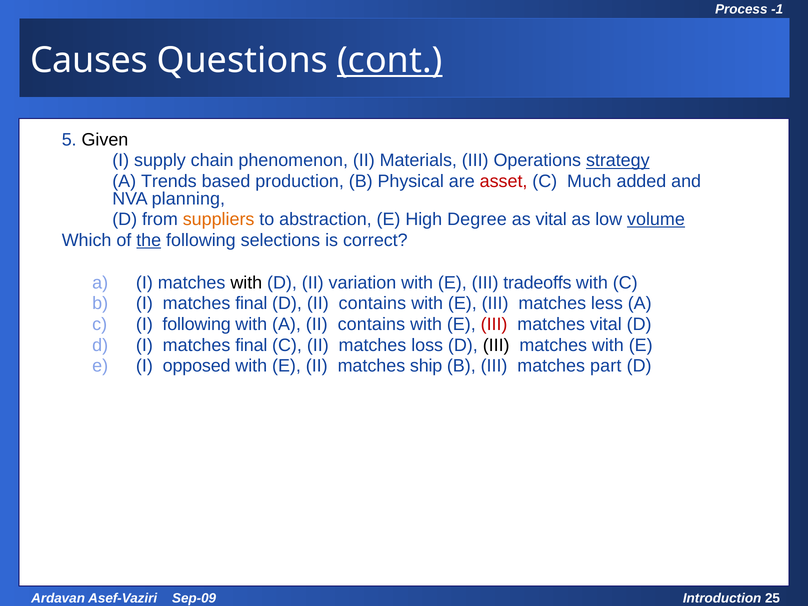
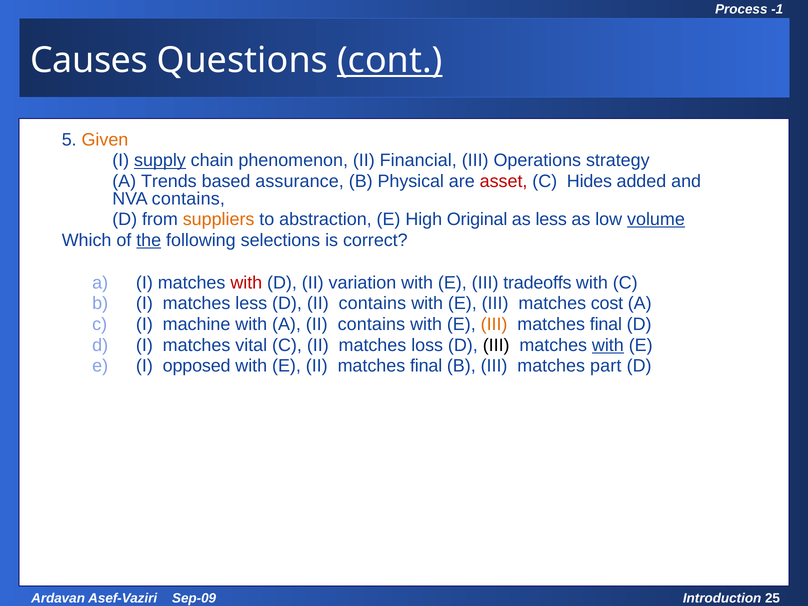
Given colour: black -> orange
supply underline: none -> present
Materials: Materials -> Financial
strategy at (618, 161) underline: present -> none
production: production -> assurance
Much: Much -> Hides
NVA planning: planning -> contains
Degree: Degree -> Original
as vital: vital -> less
with at (246, 283) colour: black -> red
b I matches final: final -> less
less: less -> cost
I following: following -> machine
III at (494, 324) colour: red -> orange
vital at (606, 324): vital -> final
d I matches final: final -> vital
with at (608, 345) underline: none -> present
II matches ship: ship -> final
